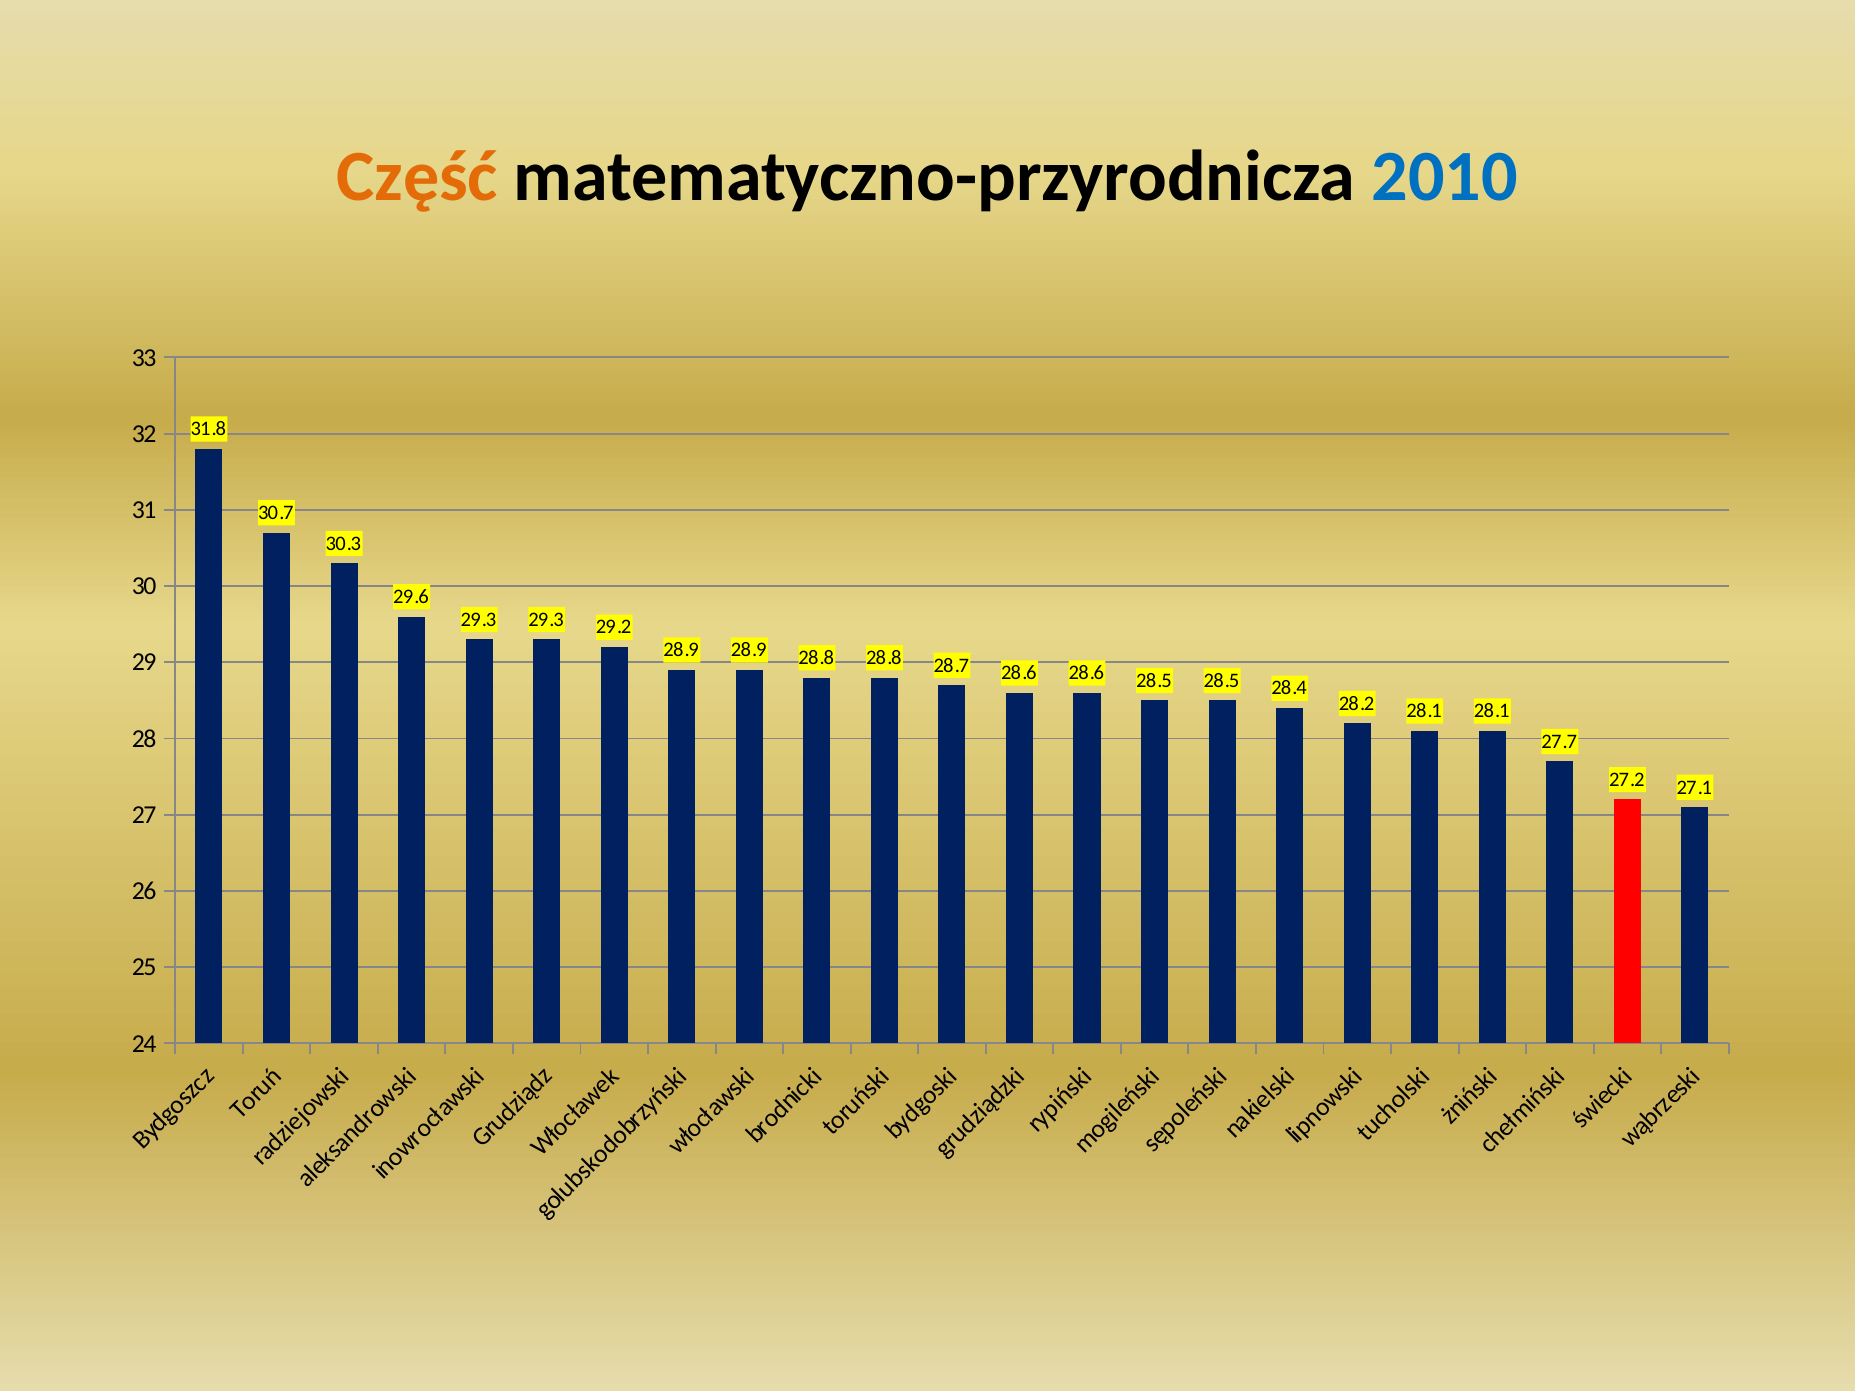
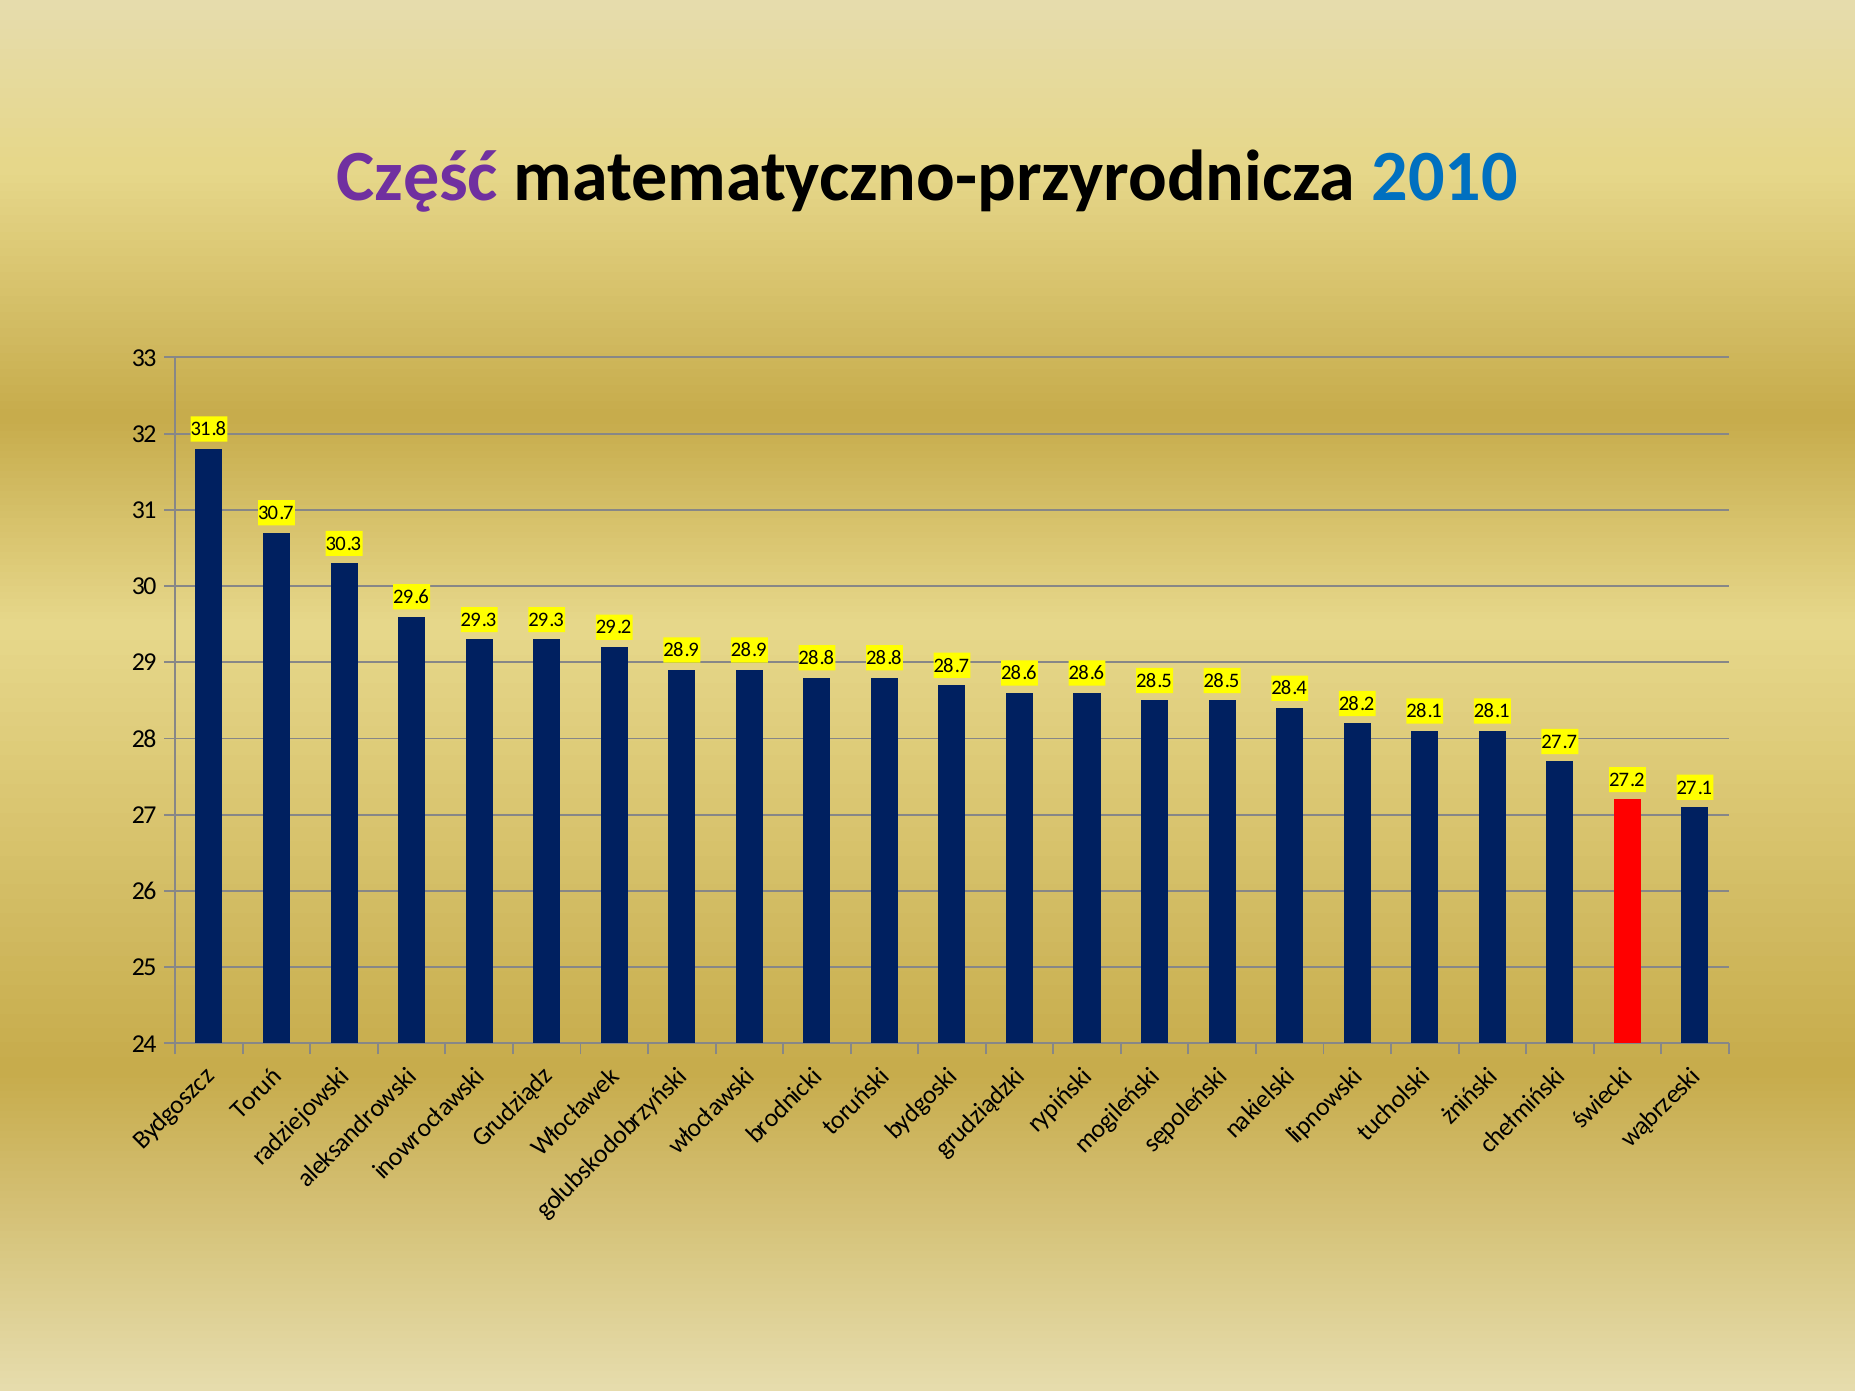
Część colour: orange -> purple
